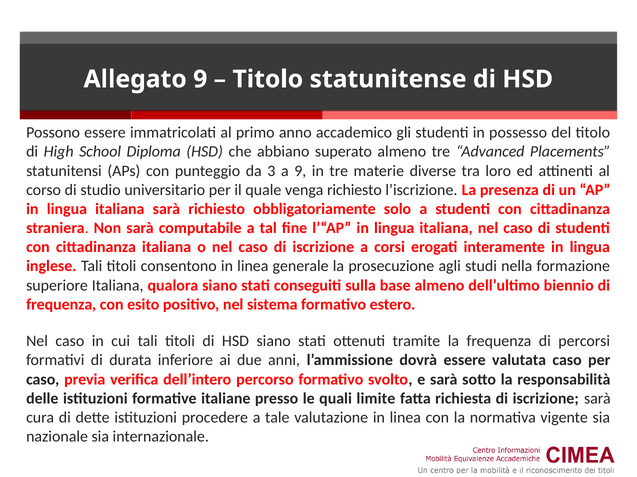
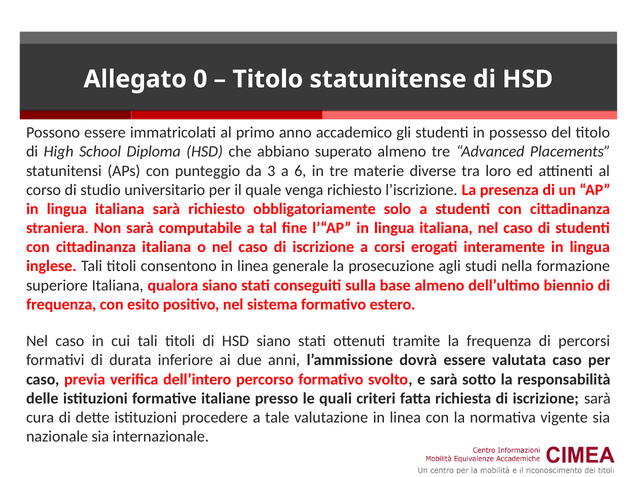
Allegato 9: 9 -> 0
a 9: 9 -> 6
limite: limite -> criteri
